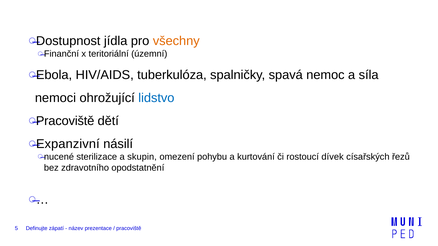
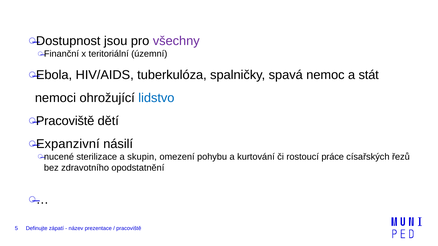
jídla: jídla -> jsou
všechny colour: orange -> purple
síla: síla -> stát
dívek: dívek -> práce
